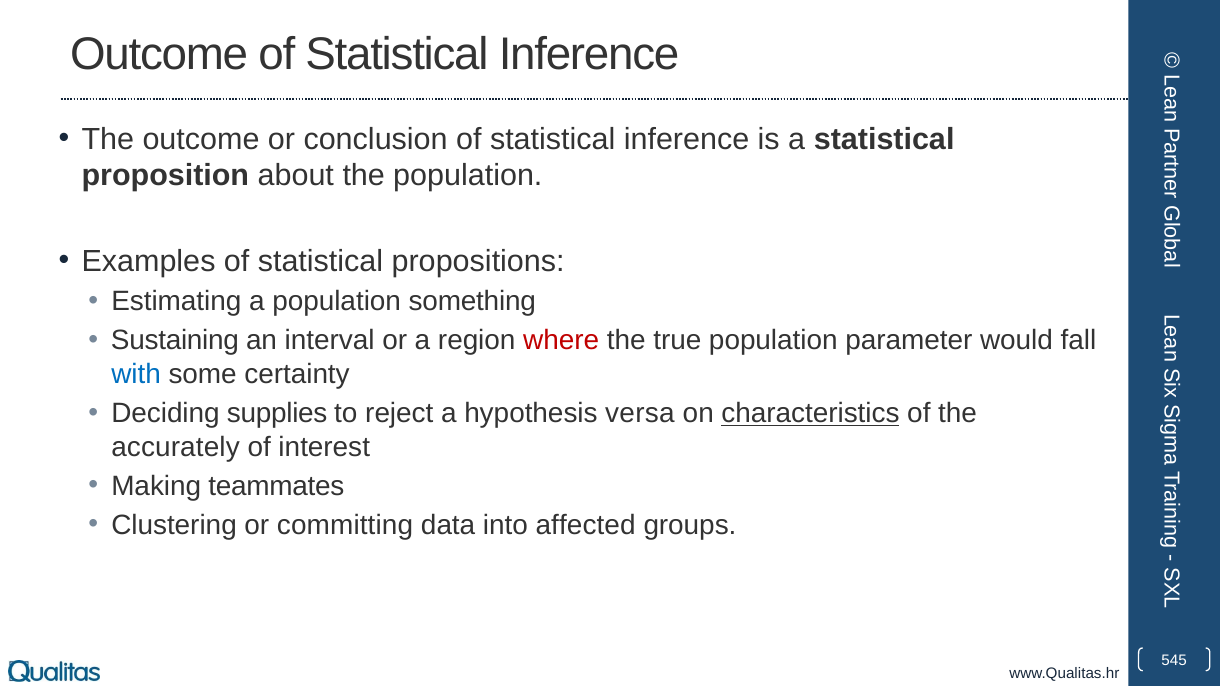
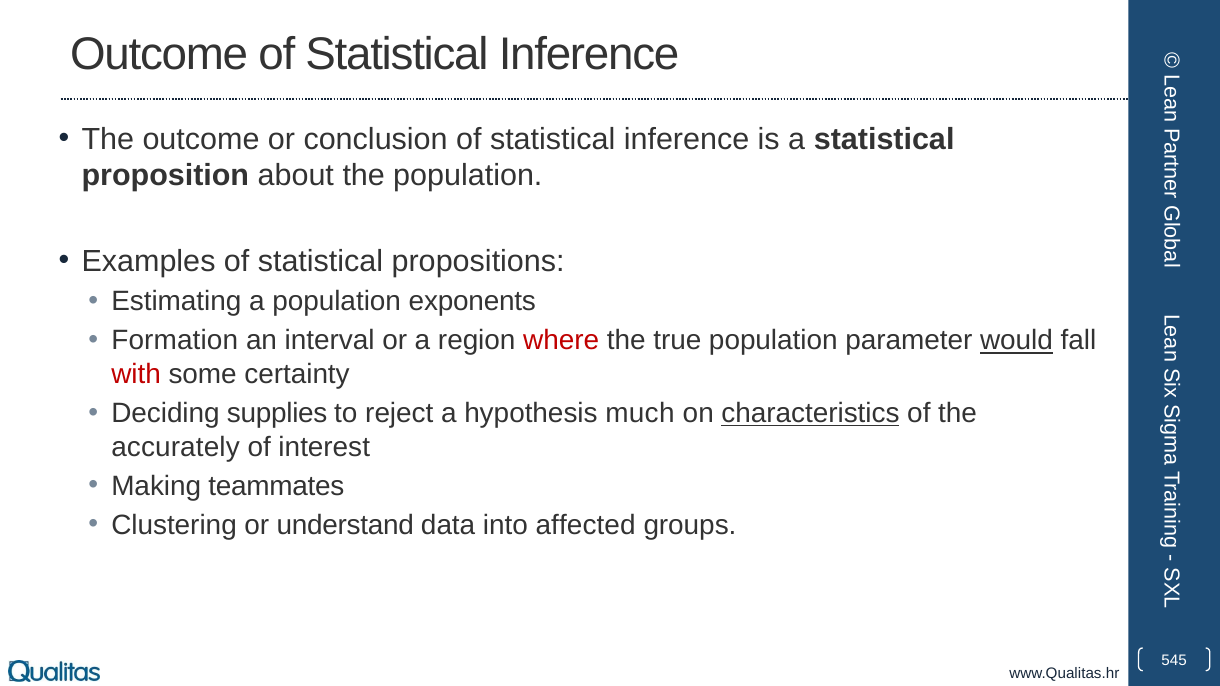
something: something -> exponents
Sustaining: Sustaining -> Formation
would underline: none -> present
with colour: blue -> red
versa: versa -> much
committing: committing -> understand
